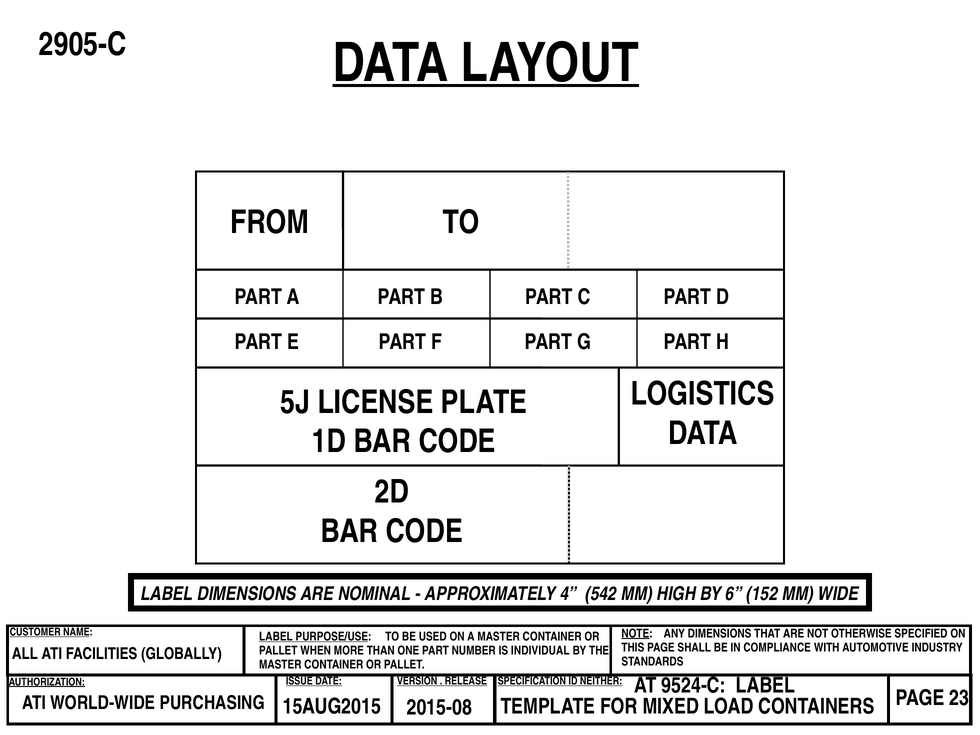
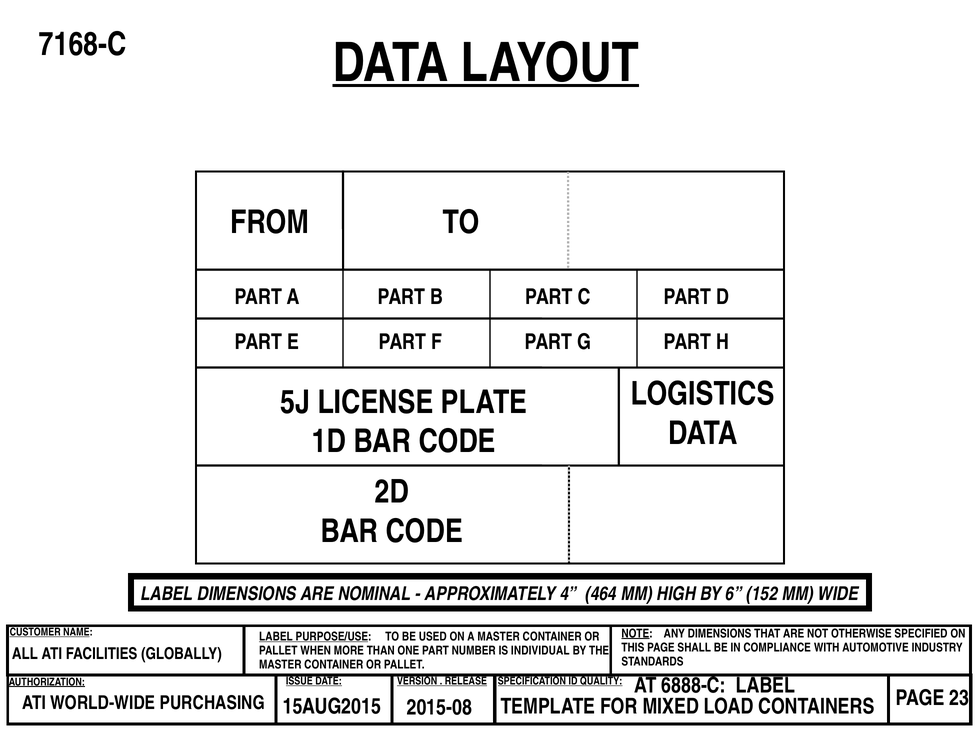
2905-C: 2905-C -> 7168-C
542: 542 -> 464
NEITHER: NEITHER -> QUALITY
9524-C: 9524-C -> 6888-C
